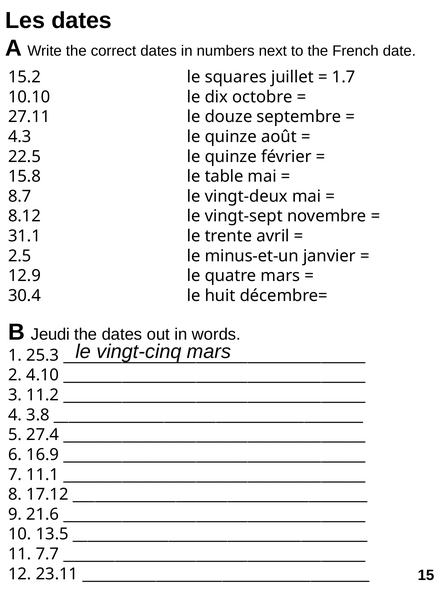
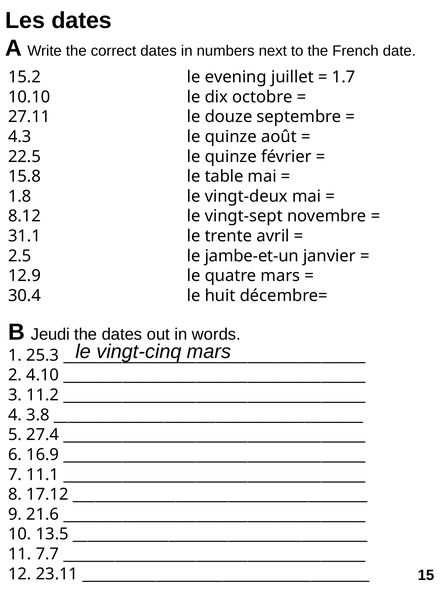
squares: squares -> evening
8.7: 8.7 -> 1.8
minus-et-un: minus-et-un -> jambe-et-un
